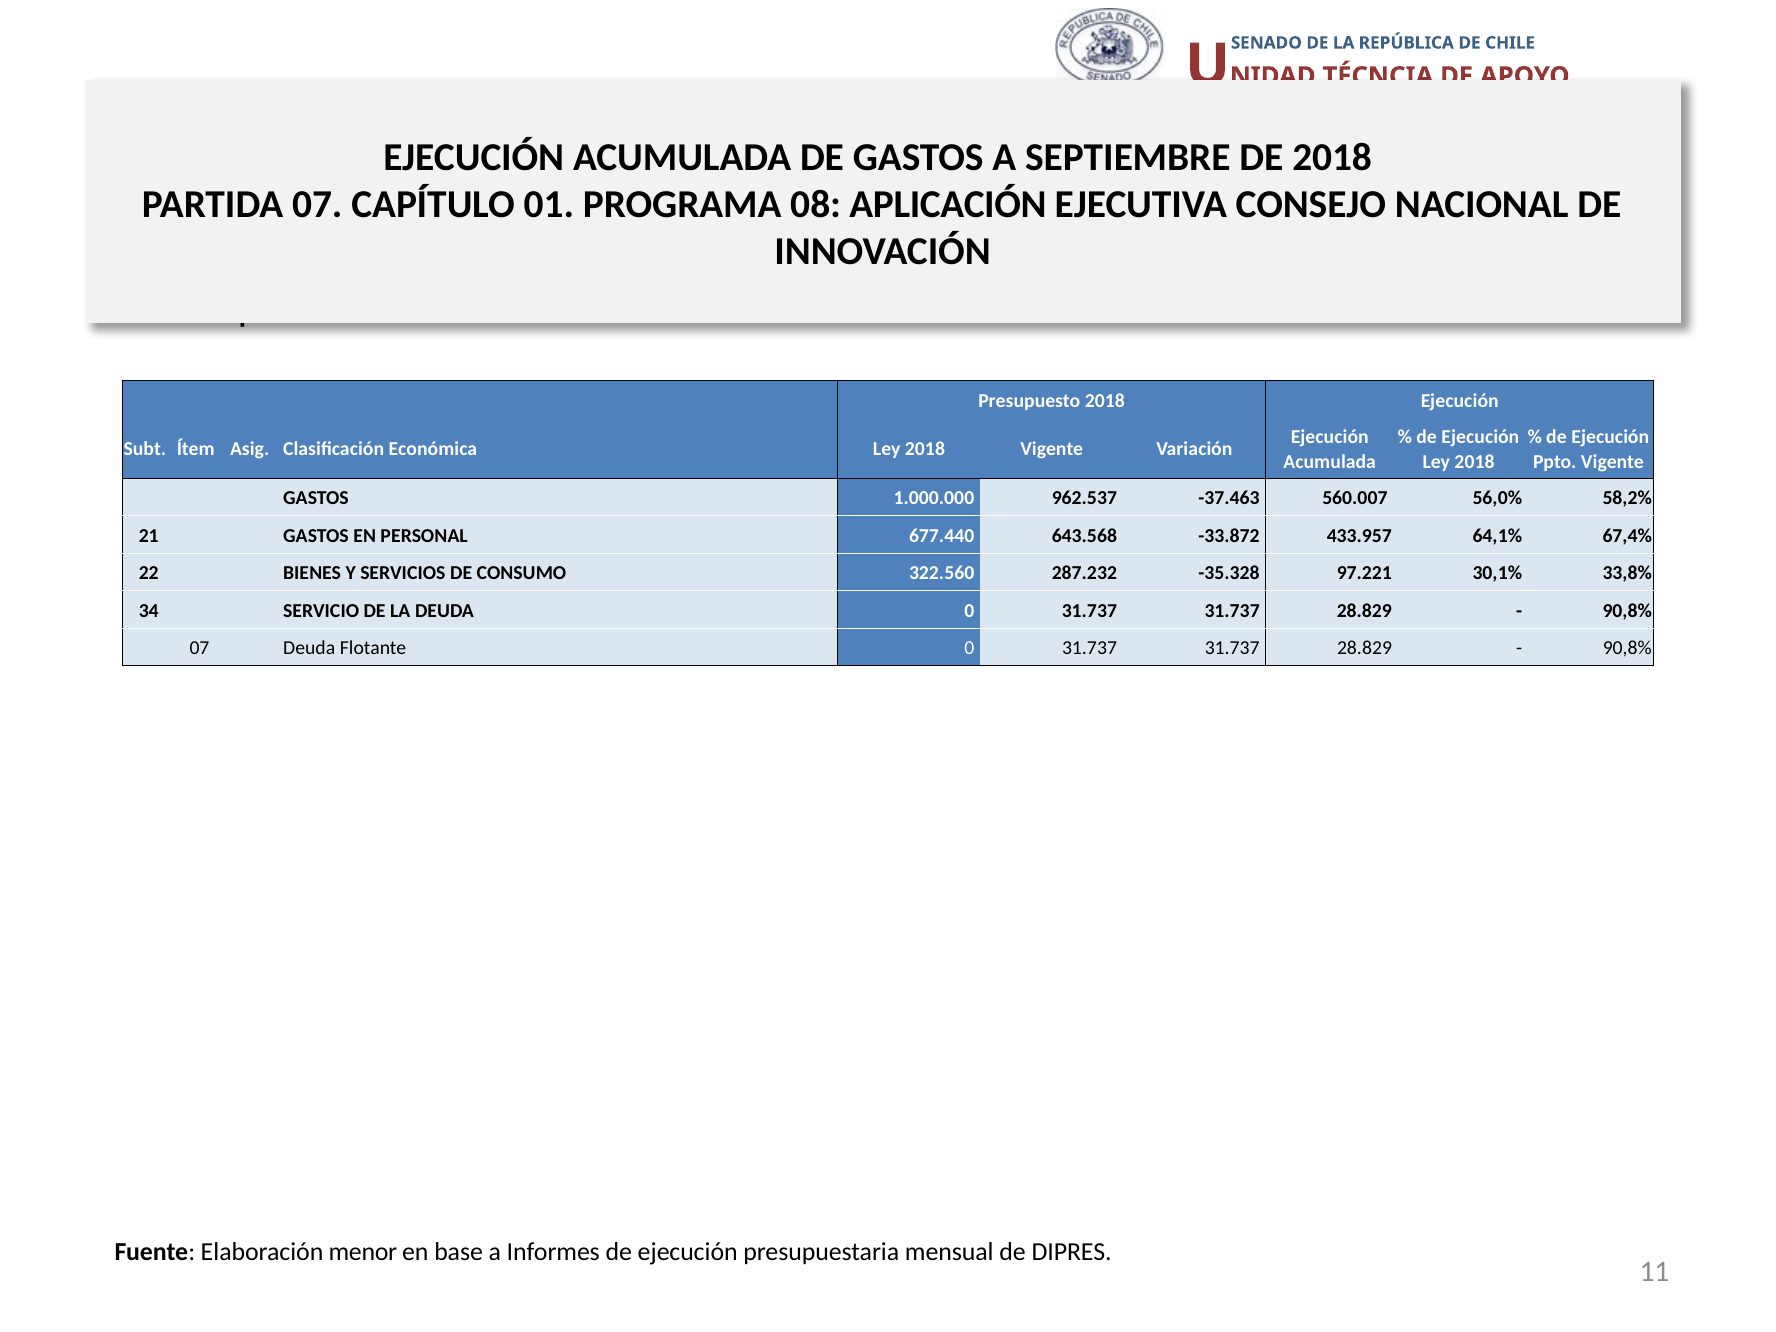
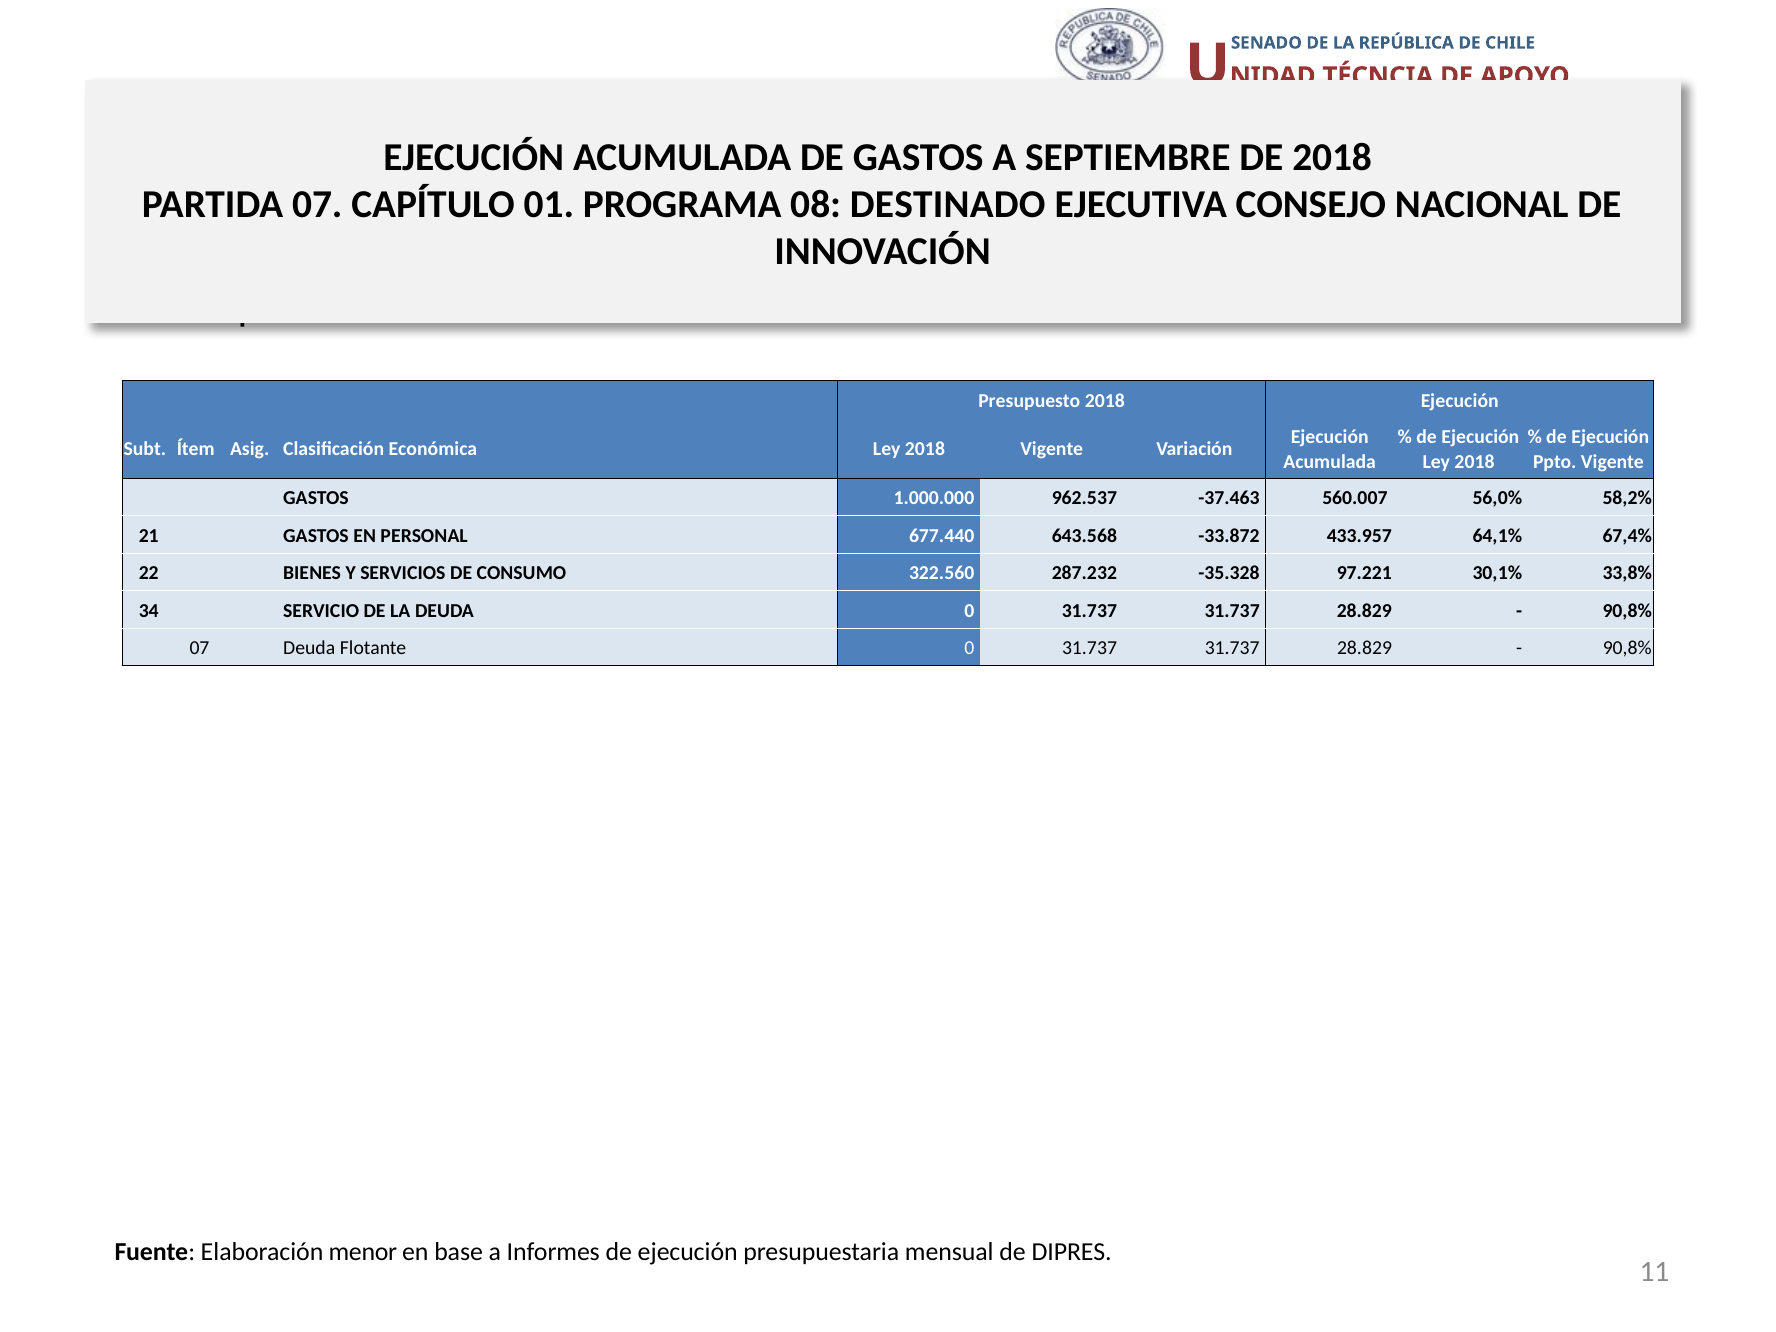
APLICACIÓN: APLICACIÓN -> DESTINADO
